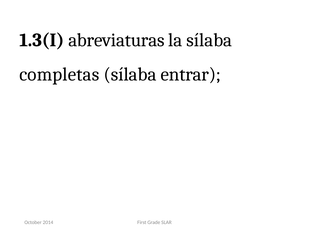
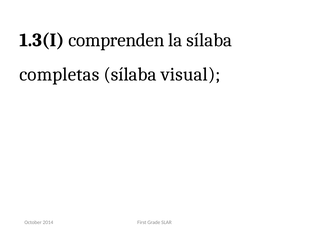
abreviaturas: abreviaturas -> comprenden
entrar: entrar -> visual
